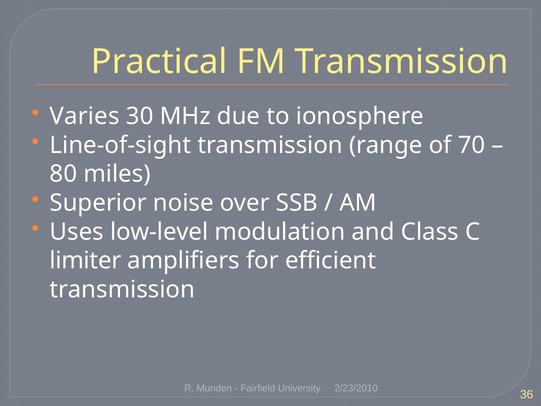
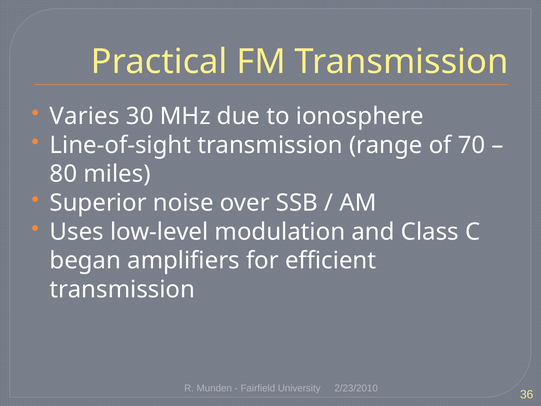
limiter: limiter -> began
